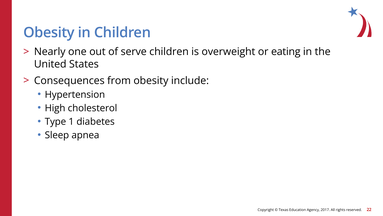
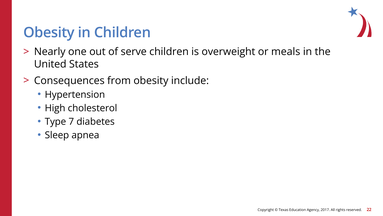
eating: eating -> meals
1: 1 -> 7
